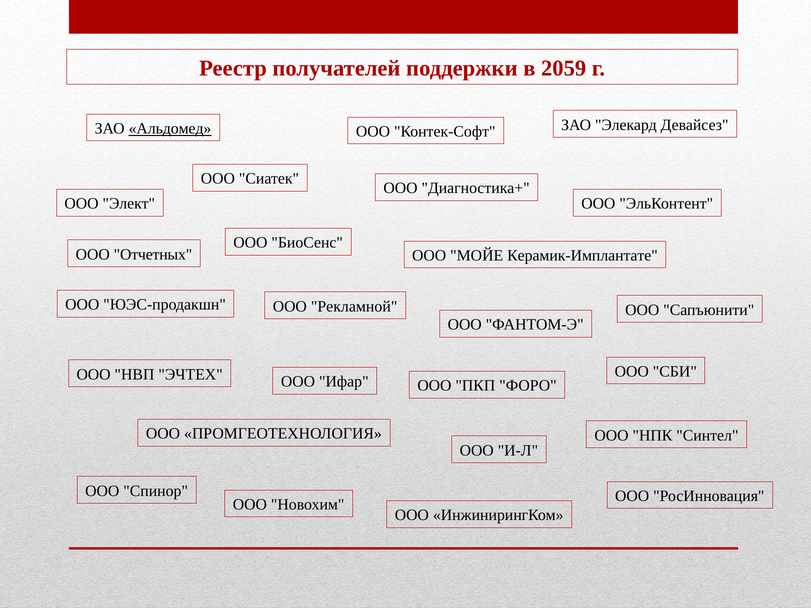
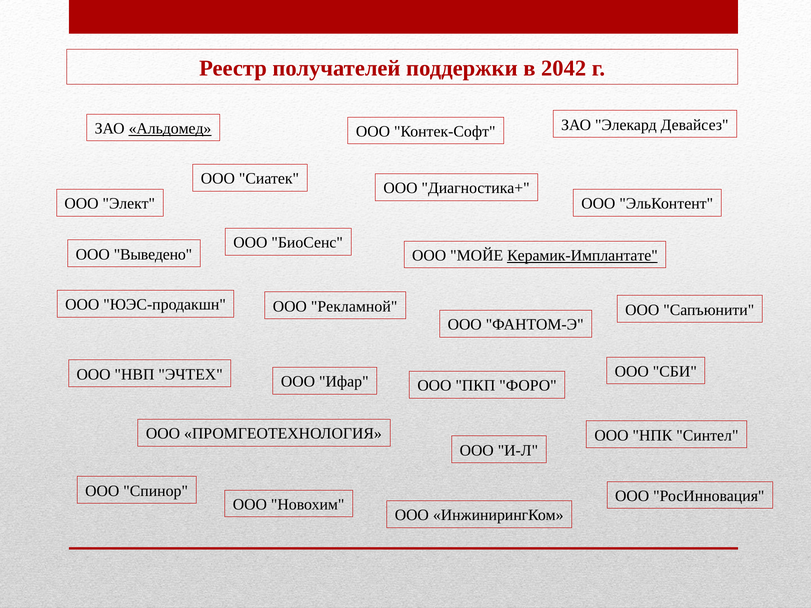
2059: 2059 -> 2042
Отчетных: Отчетных -> Выведено
Керамик-Имплантате underline: none -> present
